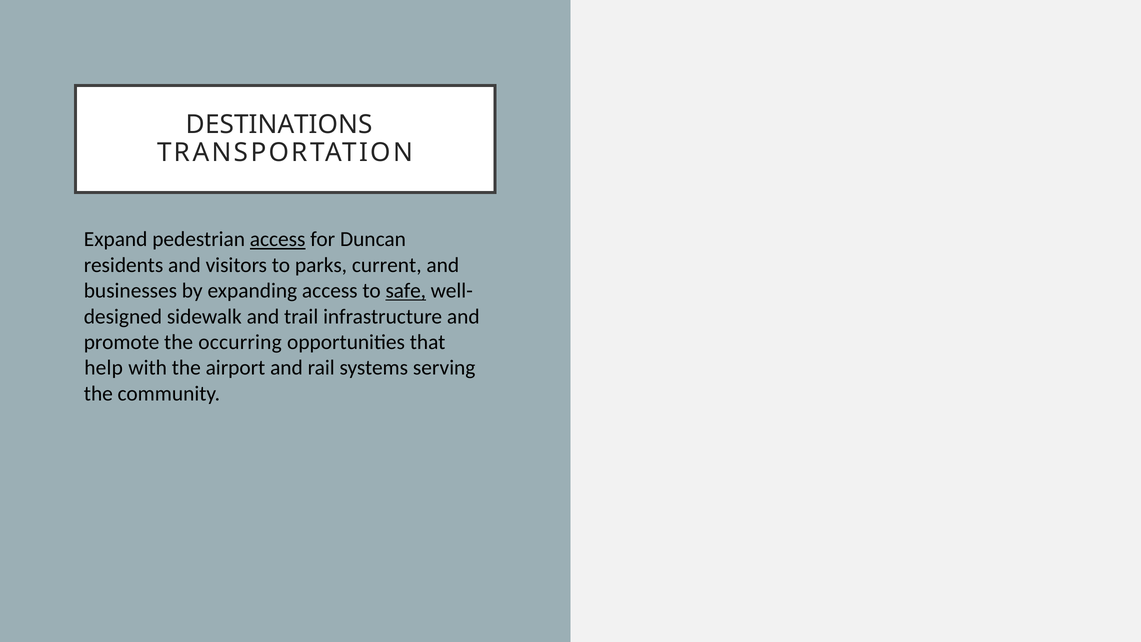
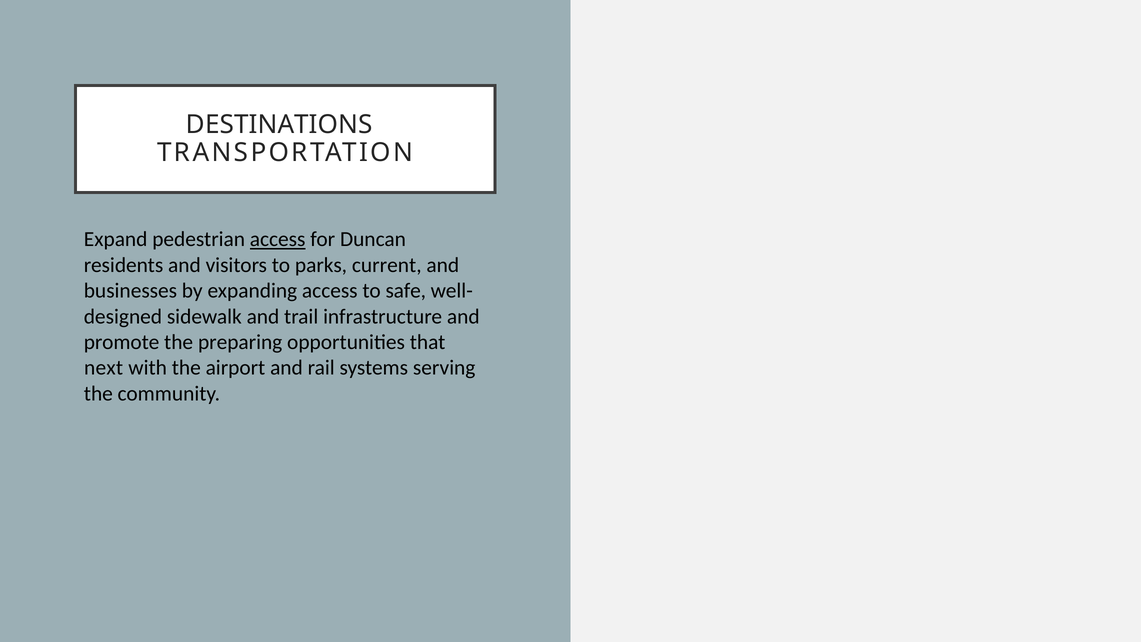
safe underline: present -> none
occurring: occurring -> preparing
help: help -> next
